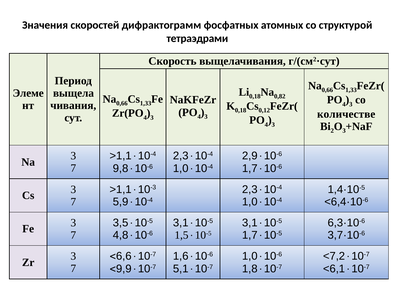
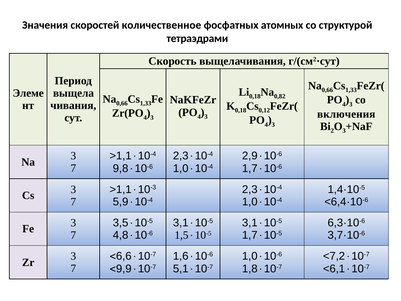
дифрактограмм: дифрактограмм -> количественное
количестве: количестве -> включения
